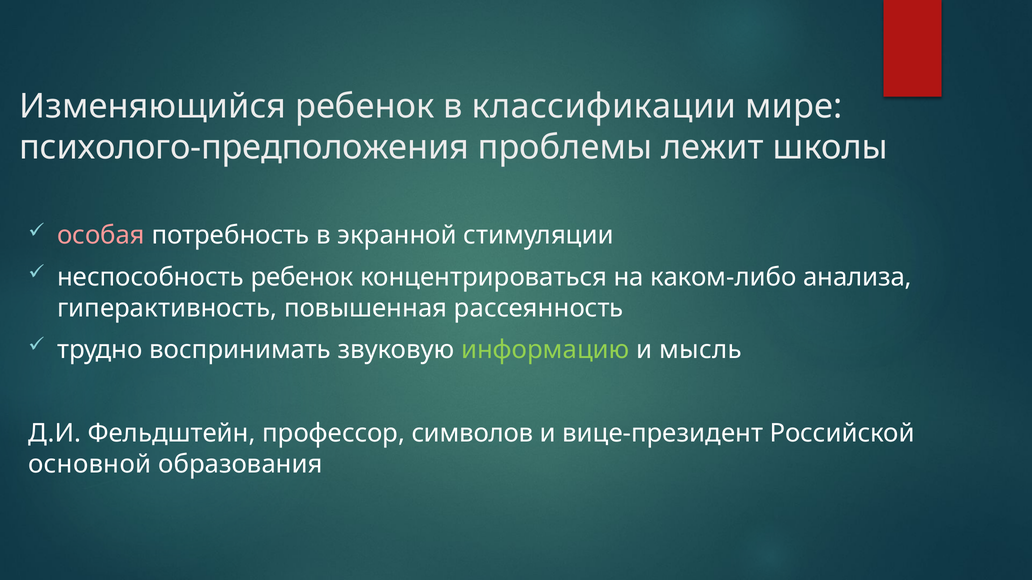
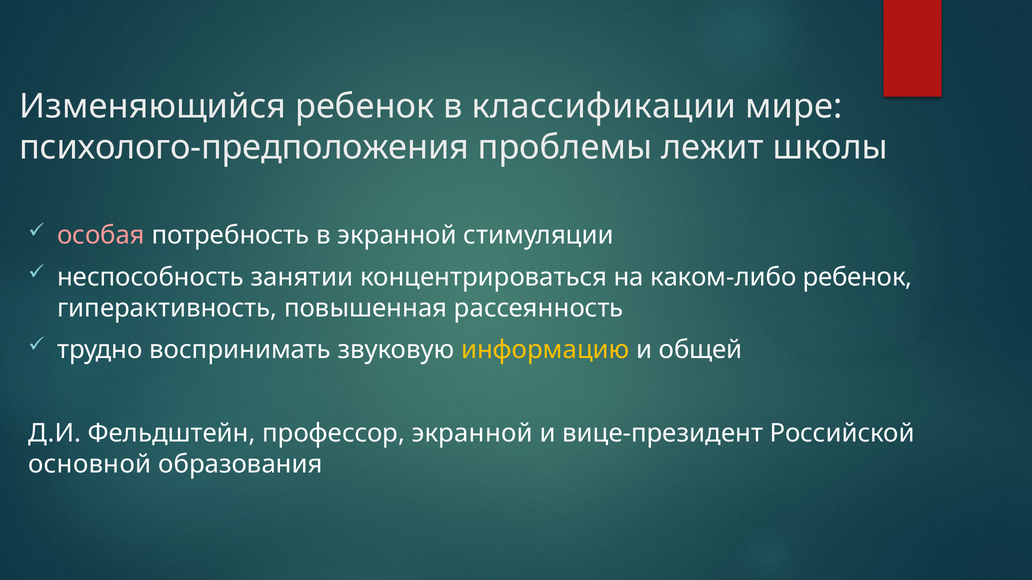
неспособность ребенок: ребенок -> занятии
каком-либо анализа: анализа -> ребенок
информацию colour: light green -> yellow
мысль: мысль -> общей
профессор символов: символов -> экранной
